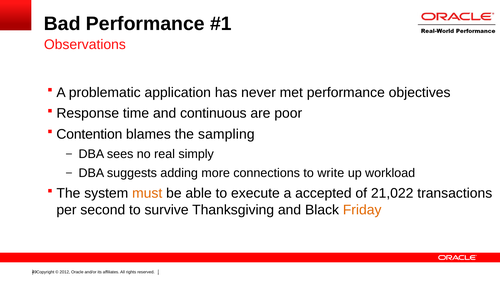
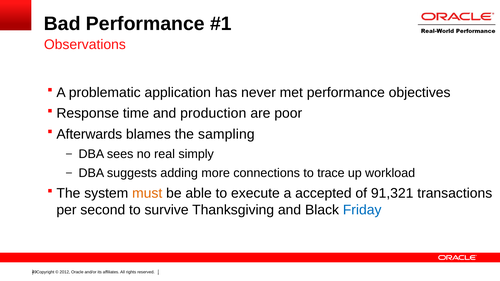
continuous: continuous -> production
Contention: Contention -> Afterwards
write: write -> trace
21,022: 21,022 -> 91,321
Friday colour: orange -> blue
